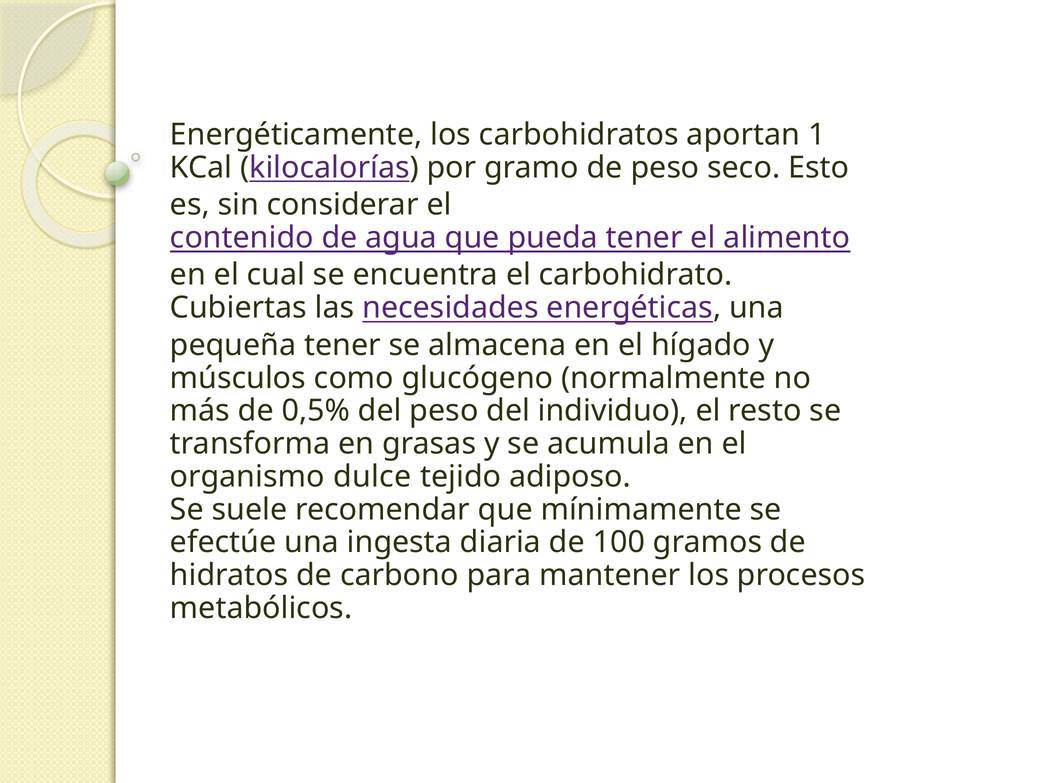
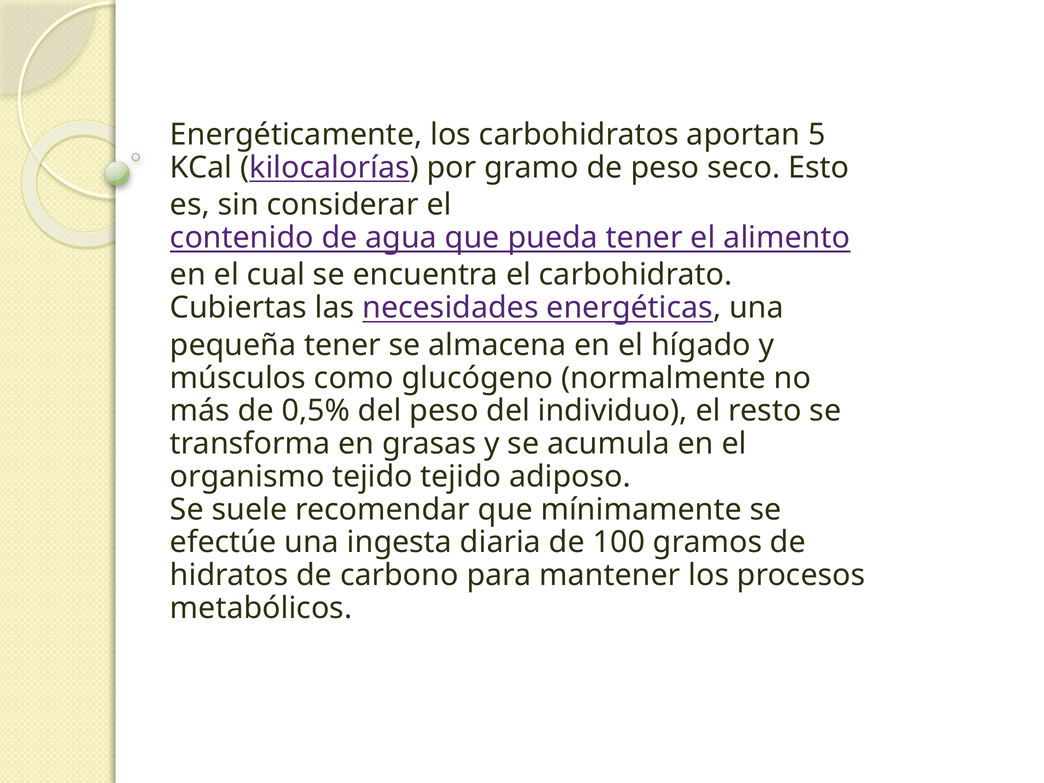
1: 1 -> 5
organismo dulce: dulce -> tejido
